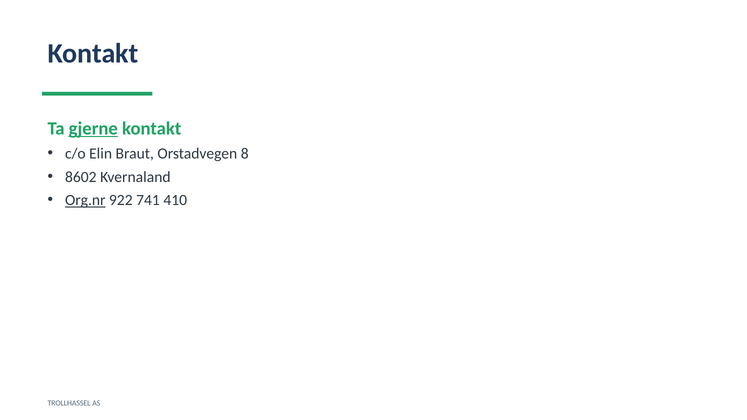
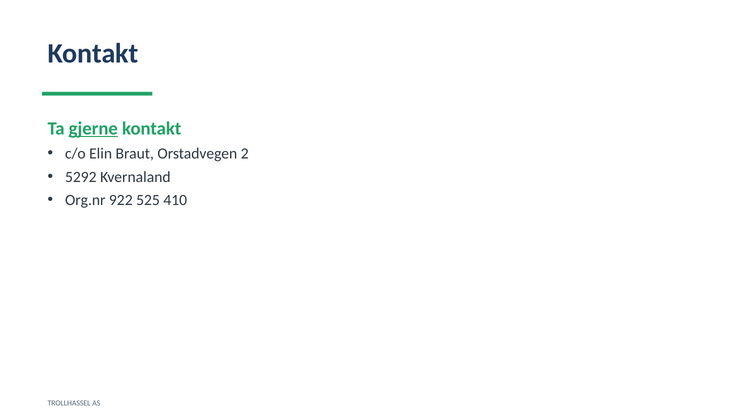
8: 8 -> 2
8602: 8602 -> 5292
Org.nr underline: present -> none
741: 741 -> 525
